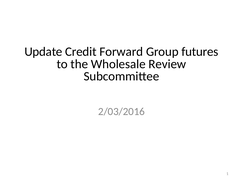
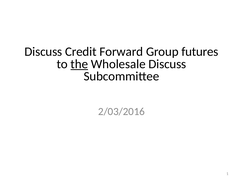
Update at (43, 52): Update -> Discuss
the underline: none -> present
Wholesale Review: Review -> Discuss
